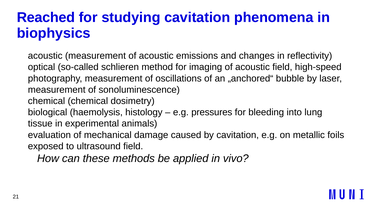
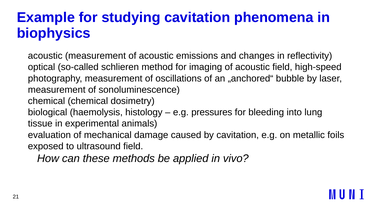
Reached: Reached -> Example
